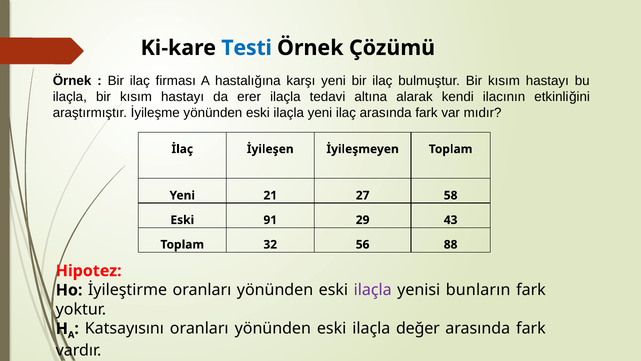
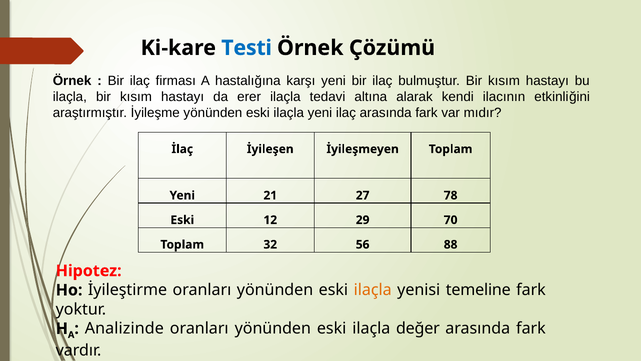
58: 58 -> 78
91: 91 -> 12
43: 43 -> 70
ilaçla at (373, 290) colour: purple -> orange
bunların: bunların -> temeline
Katsayısını: Katsayısını -> Analizinde
